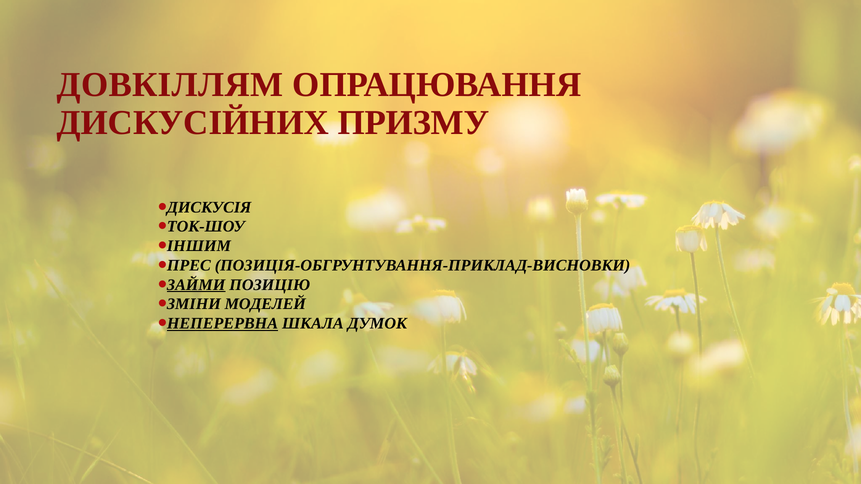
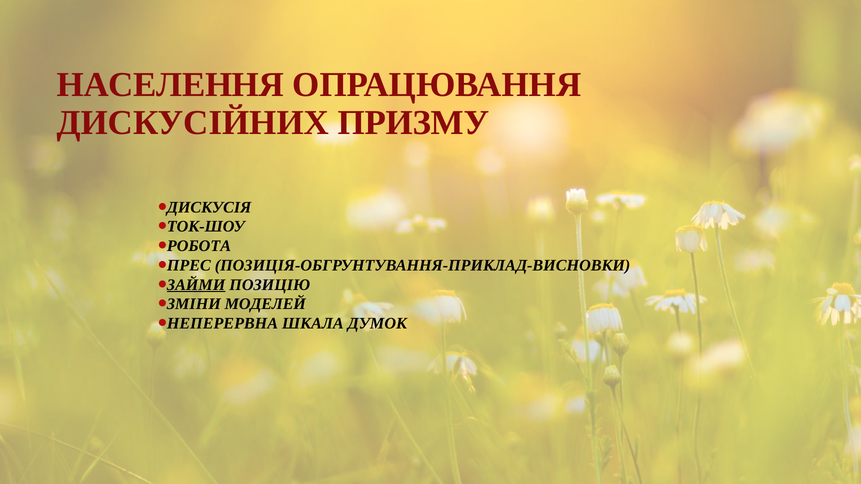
ДОВКІЛЛЯМ: ДОВКІЛЛЯМ -> НАСЕЛЕННЯ
ІНШИМ: ІНШИМ -> РОБОТА
НЕПЕРЕРВНА underline: present -> none
